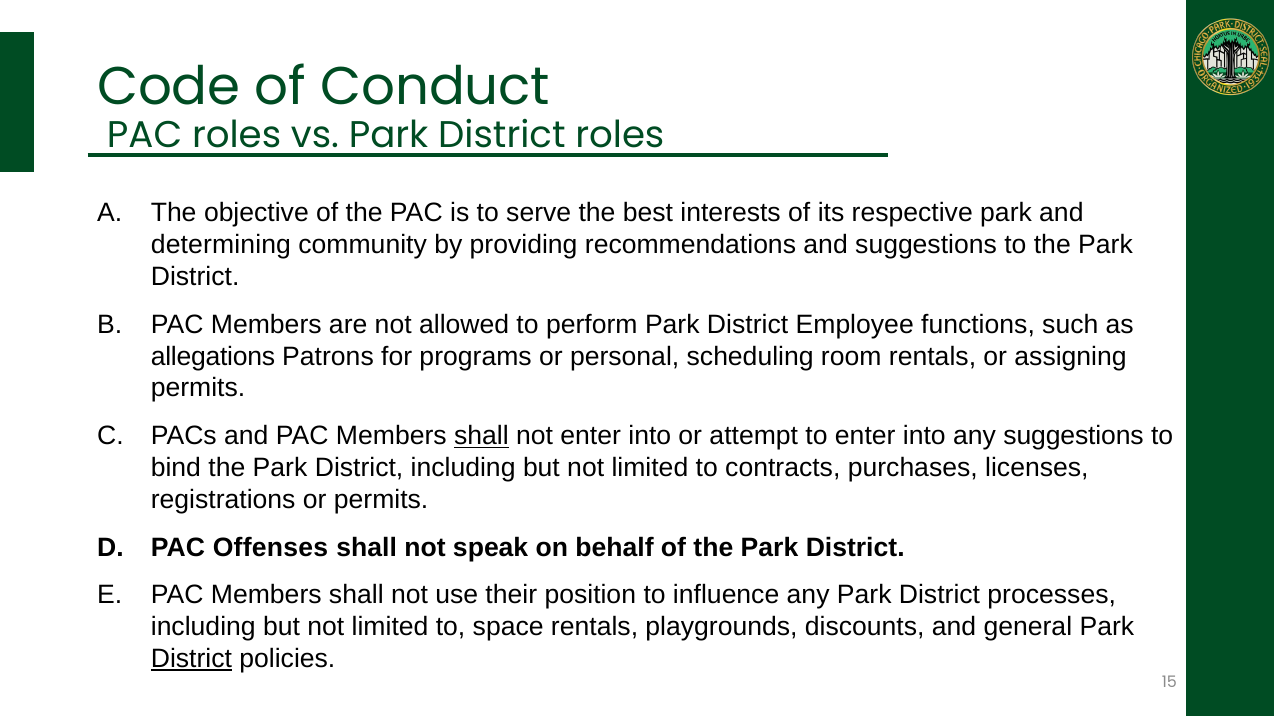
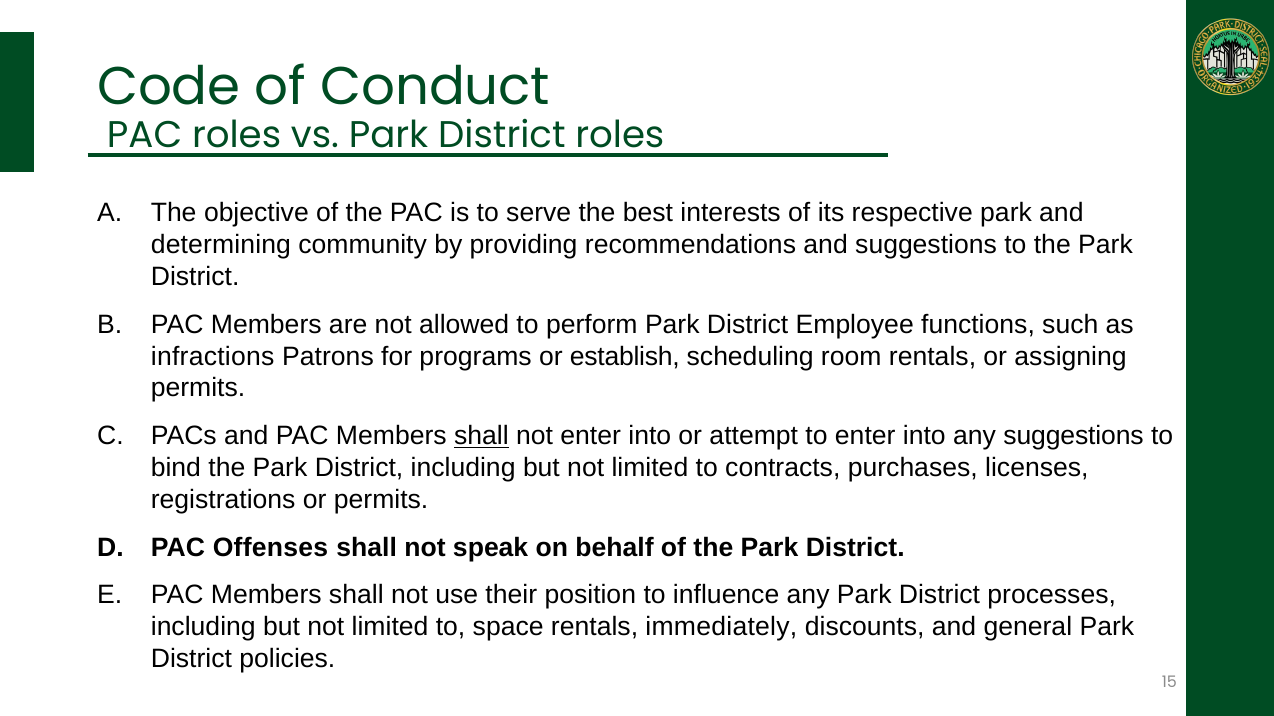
allegations: allegations -> infractions
personal: personal -> establish
playgrounds: playgrounds -> immediately
District at (191, 659) underline: present -> none
